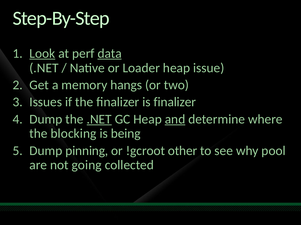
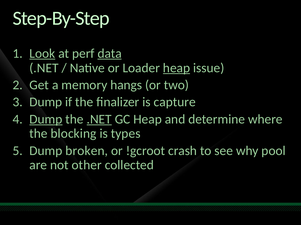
heap at (177, 68) underline: none -> present
Issues at (46, 102): Issues -> Dump
is finalizer: finalizer -> capture
Dump at (46, 120) underline: none -> present
and underline: present -> none
being: being -> types
pinning: pinning -> broken
other: other -> crash
going: going -> other
